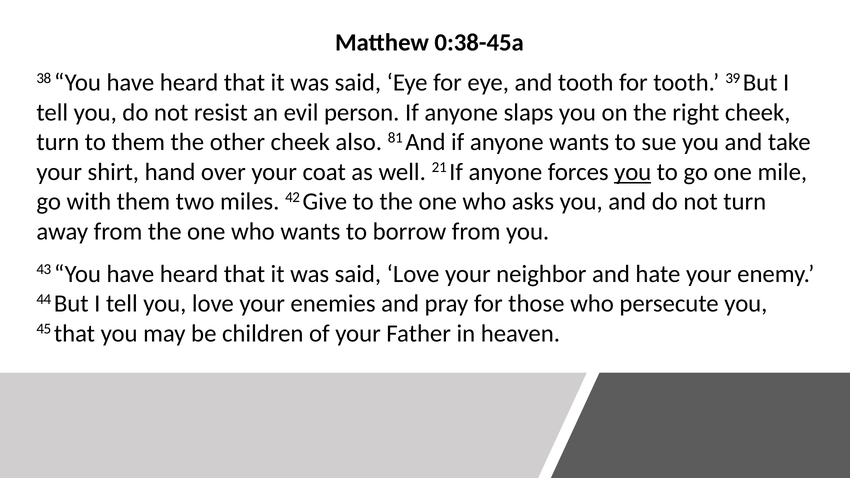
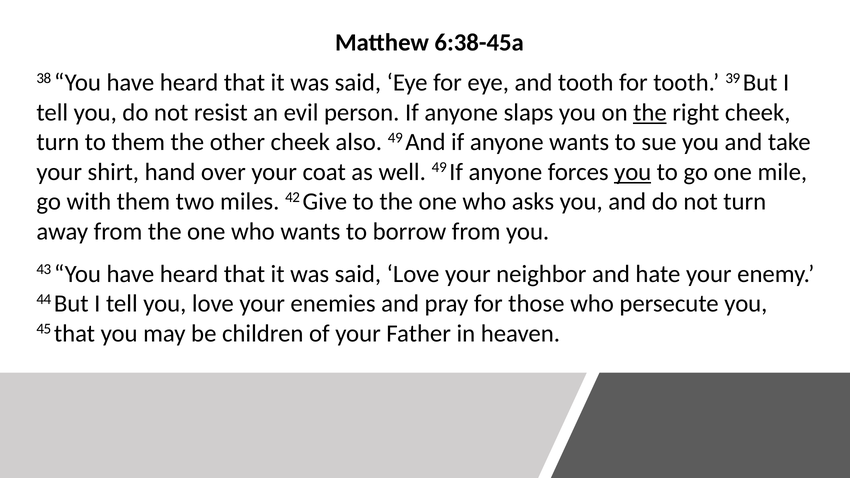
0:38-45a: 0:38-45a -> 6:38-45a
the at (650, 112) underline: none -> present
also 81: 81 -> 49
well 21: 21 -> 49
